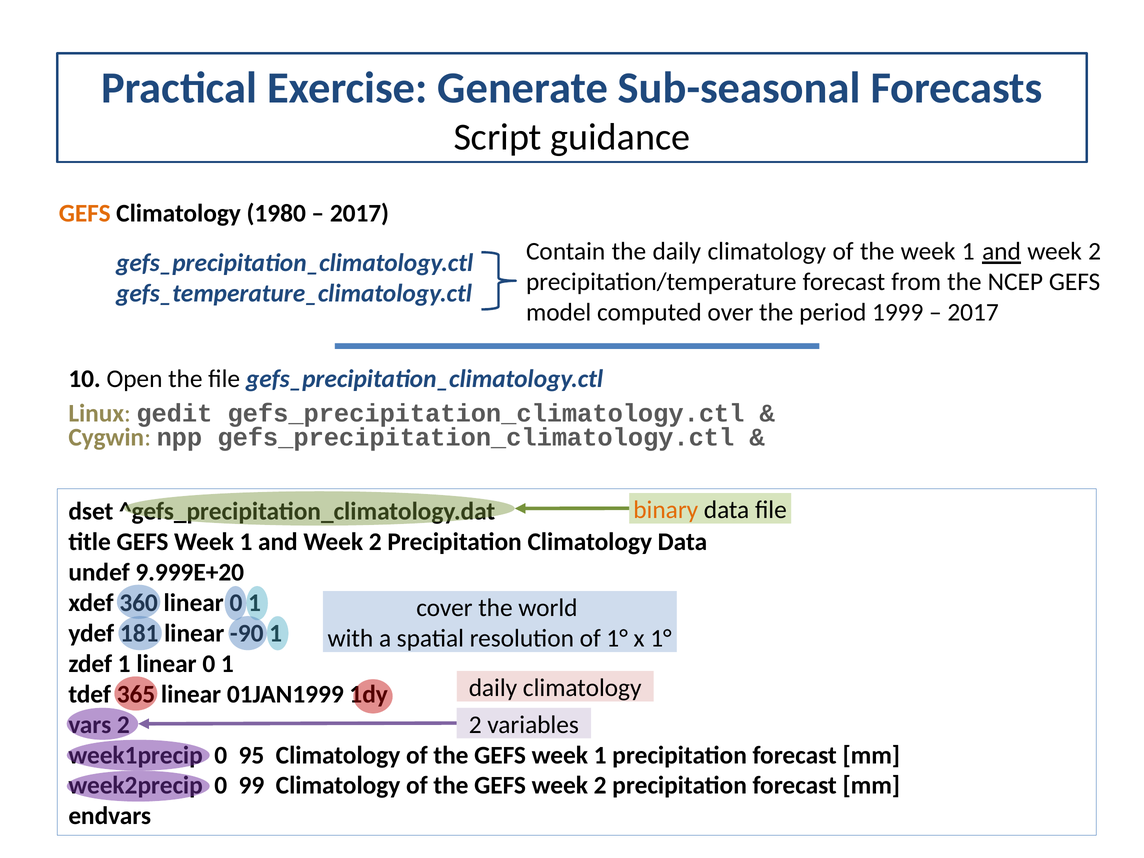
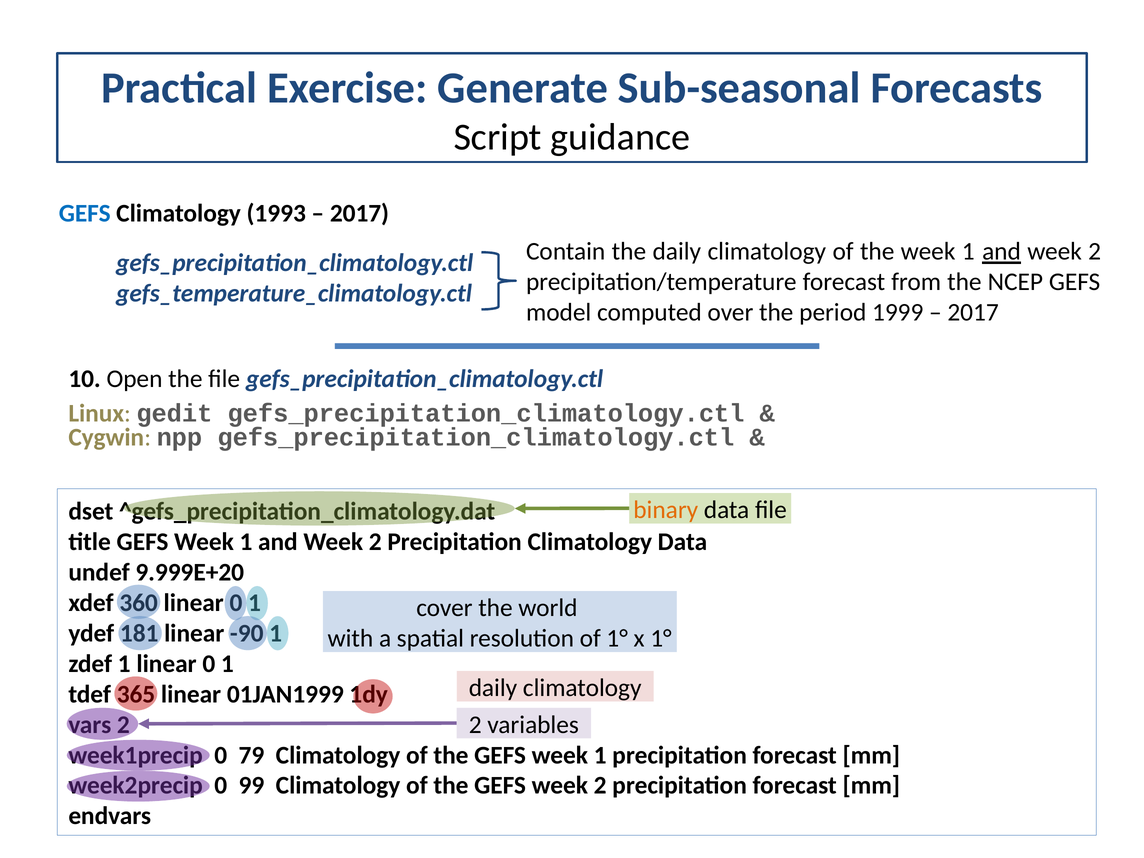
GEFS at (85, 213) colour: orange -> blue
1980: 1980 -> 1993
95: 95 -> 79
